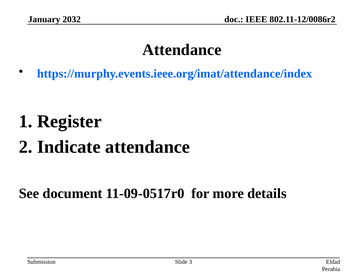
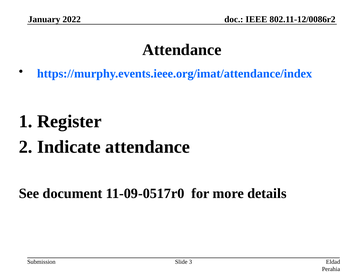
2032: 2032 -> 2022
